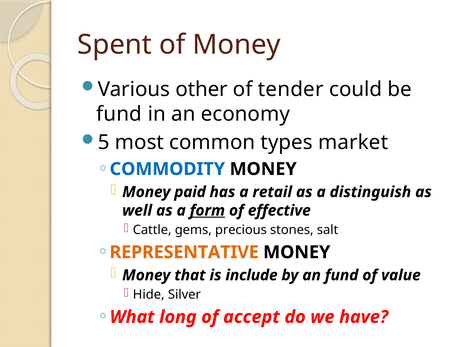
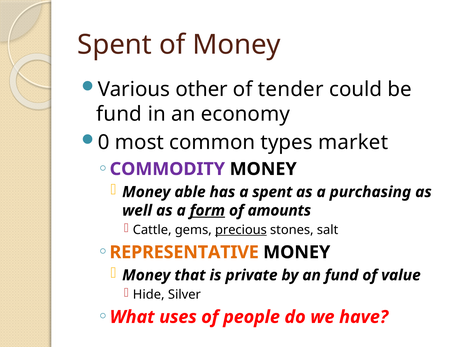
5: 5 -> 0
COMMODITY colour: blue -> purple
paid: paid -> able
a retail: retail -> spent
distinguish: distinguish -> purchasing
effective: effective -> amounts
precious underline: none -> present
include: include -> private
long: long -> uses
accept: accept -> people
